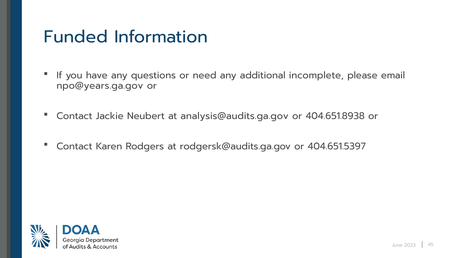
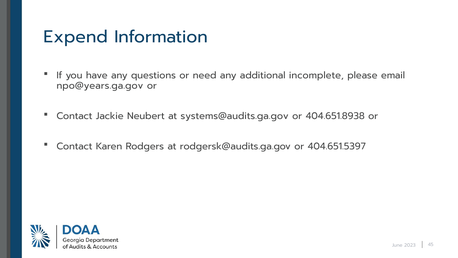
Funded: Funded -> Expend
analysis@audits.ga.gov: analysis@audits.ga.gov -> systems@audits.ga.gov
